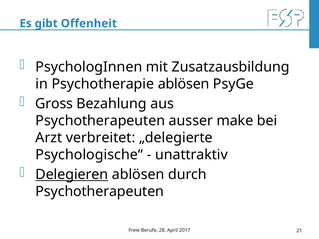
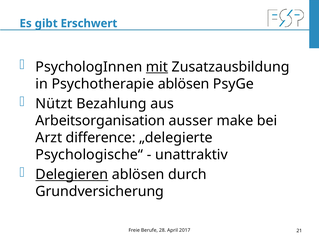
Offenheit: Offenheit -> Erschwert
mit underline: none -> present
Gross: Gross -> Nützt
Psychotherapeuten at (100, 121): Psychotherapeuten -> Arbeitsorganisation
verbreitet: verbreitet -> difference
Psychotherapeuten at (100, 192): Psychotherapeuten -> Grundversicherung
